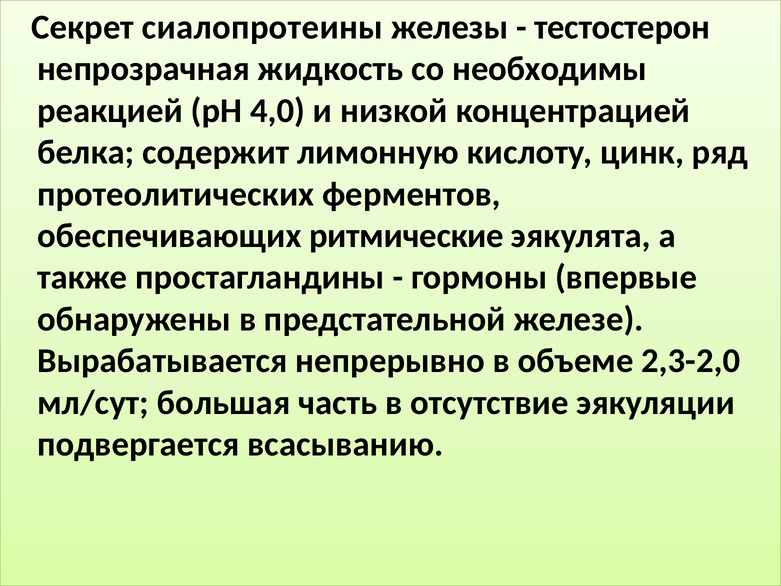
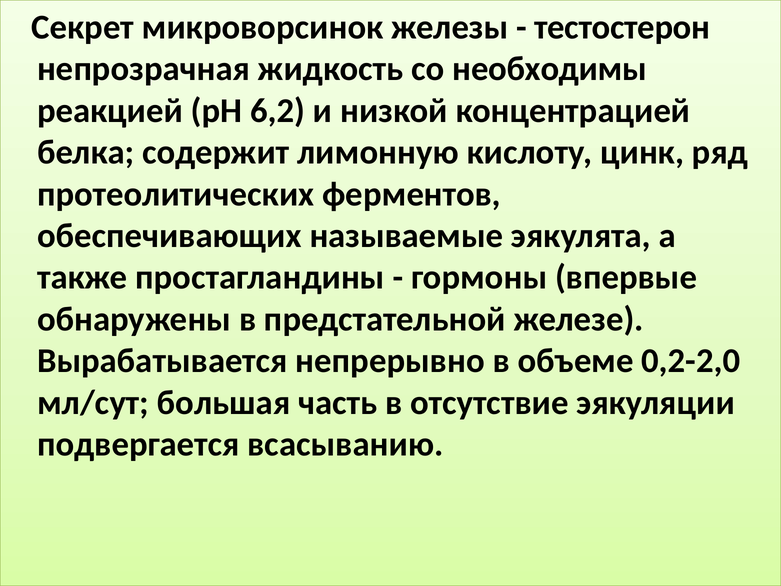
сиалопротеины: сиалопротеины -> микроворсинок
4,0: 4,0 -> 6,2
ритмические: ритмические -> называемые
2,3-2,0: 2,3-2,0 -> 0,2-2,0
